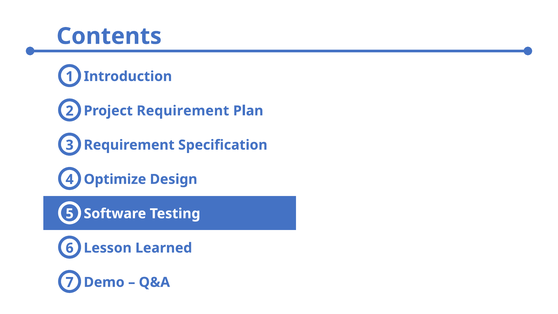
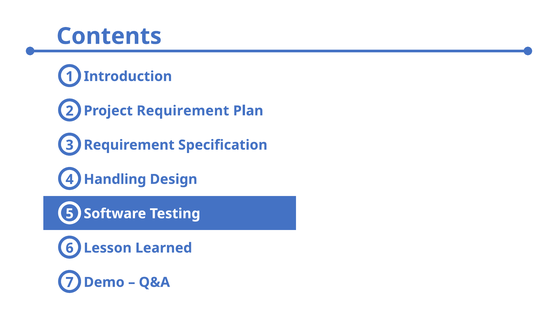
Optimize: Optimize -> Handling
